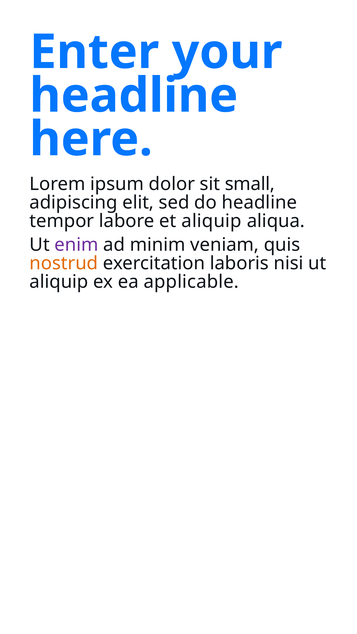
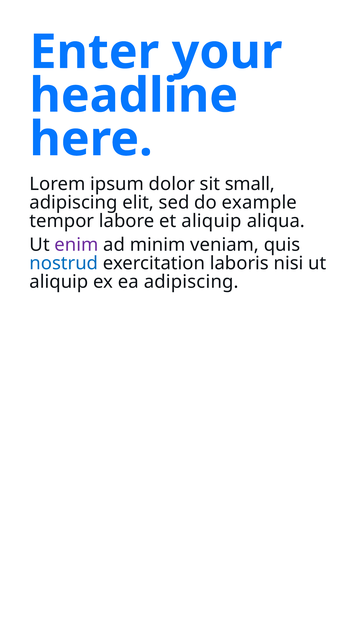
do headline: headline -> example
nostrud colour: orange -> blue
ea applicable: applicable -> adipiscing
